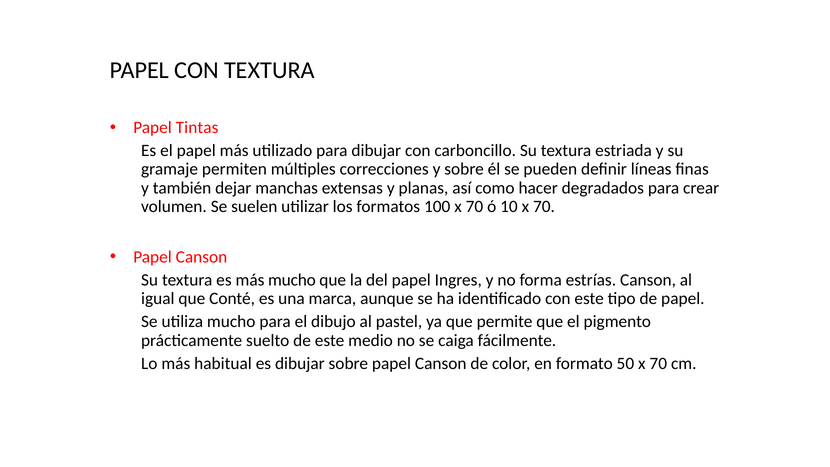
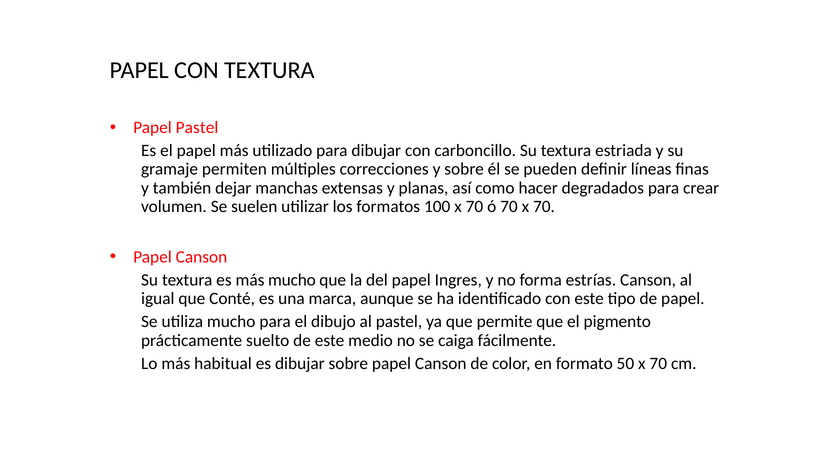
Papel Tintas: Tintas -> Pastel
ó 10: 10 -> 70
